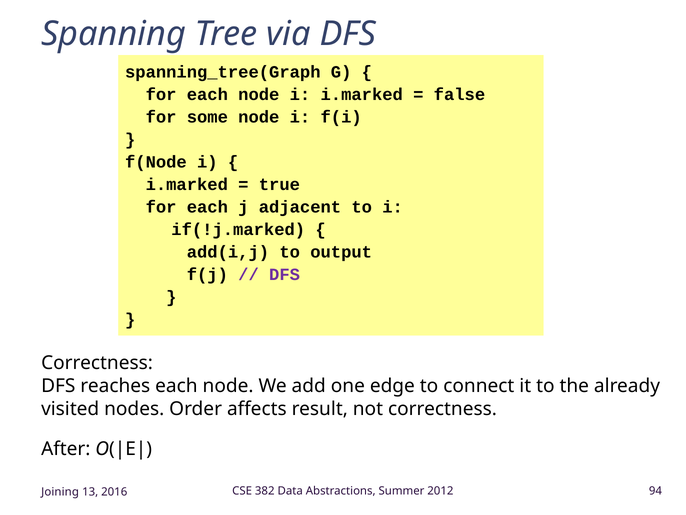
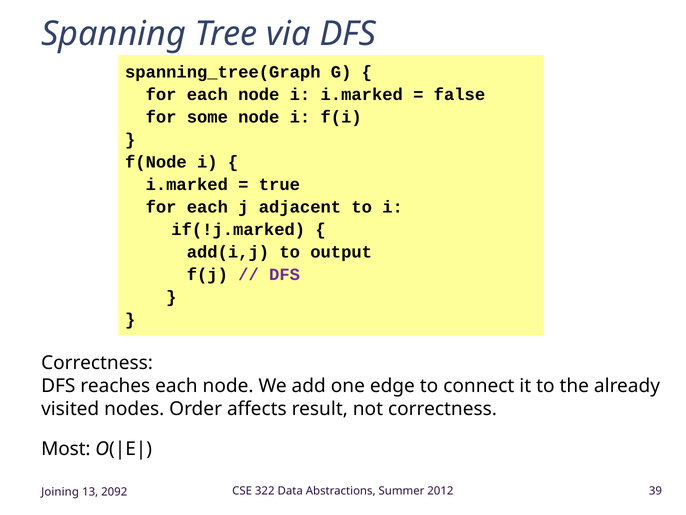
After: After -> Most
382: 382 -> 322
94: 94 -> 39
2016: 2016 -> 2092
